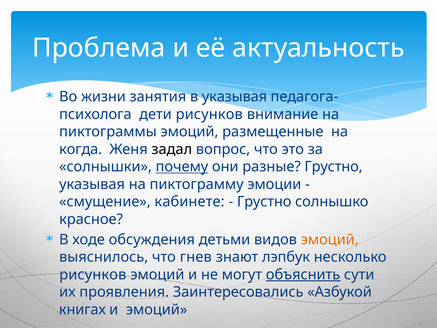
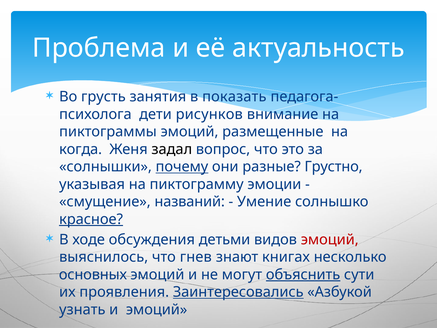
жизни: жизни -> грусть
в указывая: указывая -> показать
кабинете: кабинете -> названий
Грустно at (264, 202): Грустно -> Умение
красное underline: none -> present
эмоций at (330, 239) colour: orange -> red
лэпбук: лэпбук -> книгах
рисунков at (93, 274): рисунков -> основных
Заинтересовались underline: none -> present
книгах: книгах -> узнать
